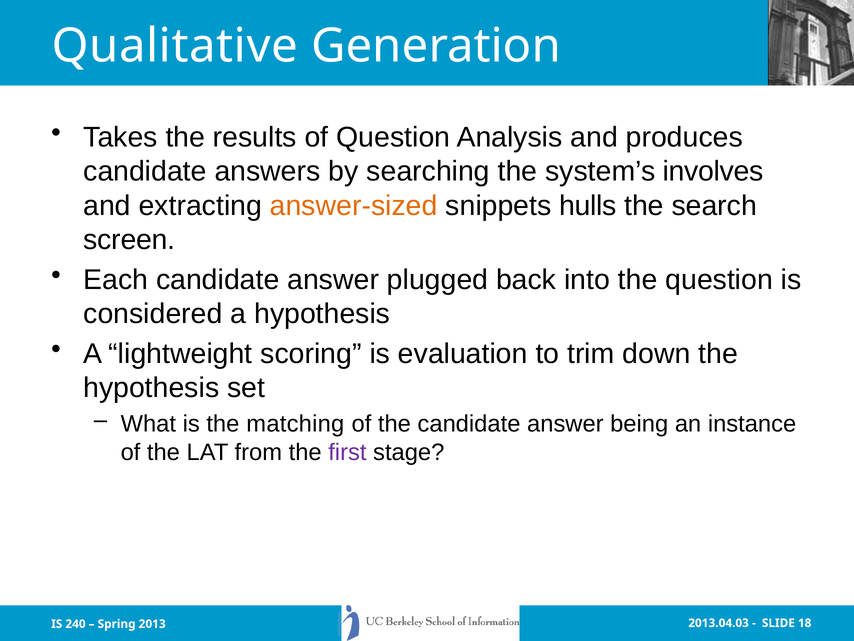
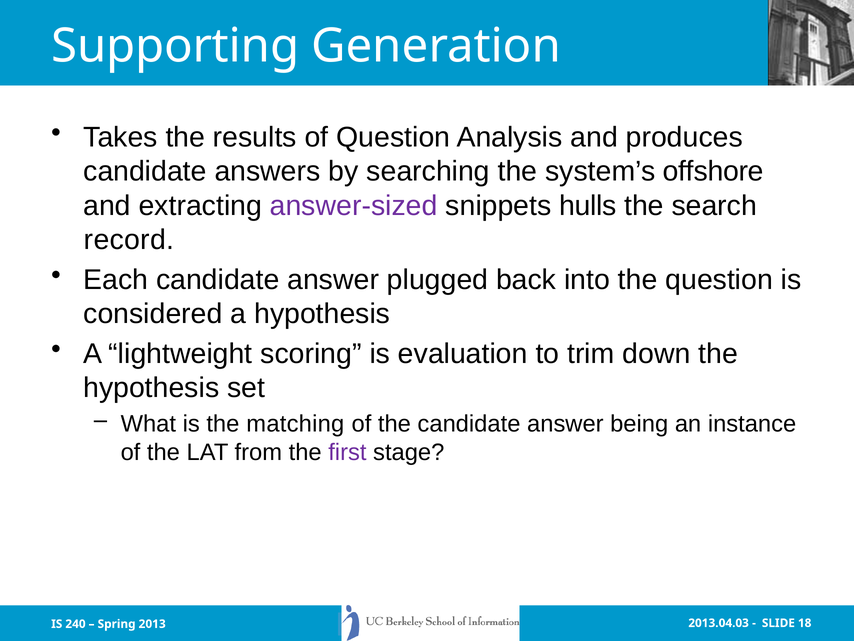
Qualitative: Qualitative -> Supporting
involves: involves -> offshore
answer-sized colour: orange -> purple
screen: screen -> record
